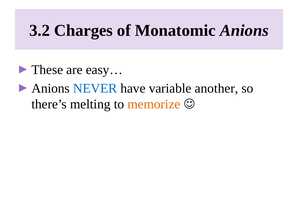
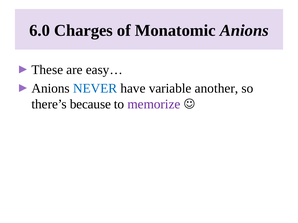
3.2: 3.2 -> 6.0
melting: melting -> because
memorize colour: orange -> purple
